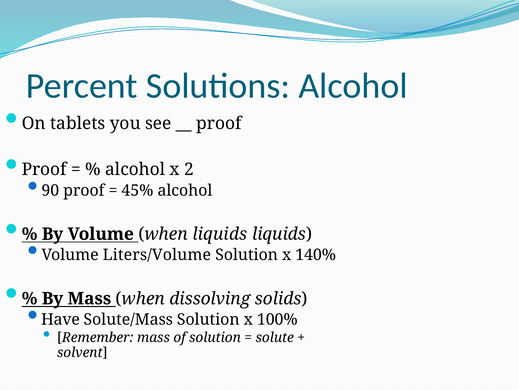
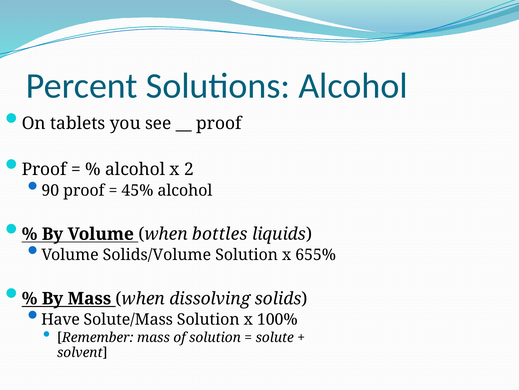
when liquids: liquids -> bottles
Liters/Volume: Liters/Volume -> Solids/Volume
140%: 140% -> 655%
